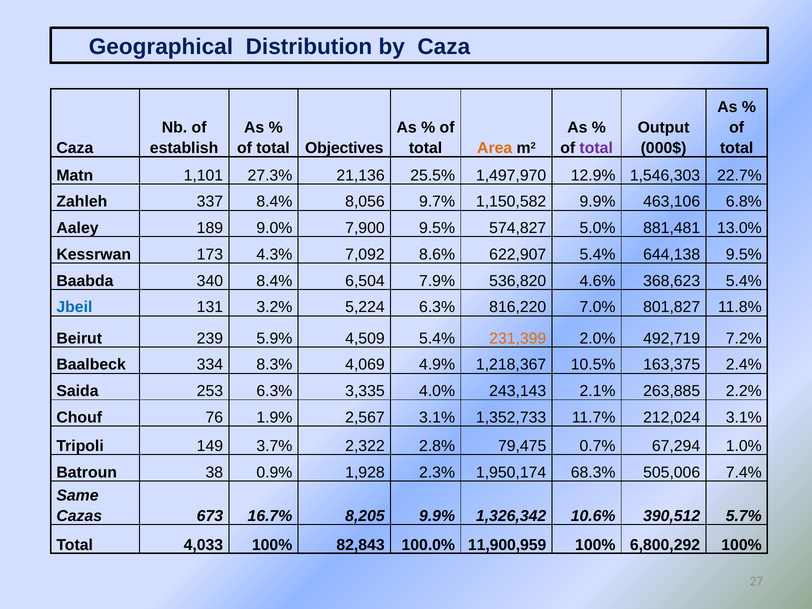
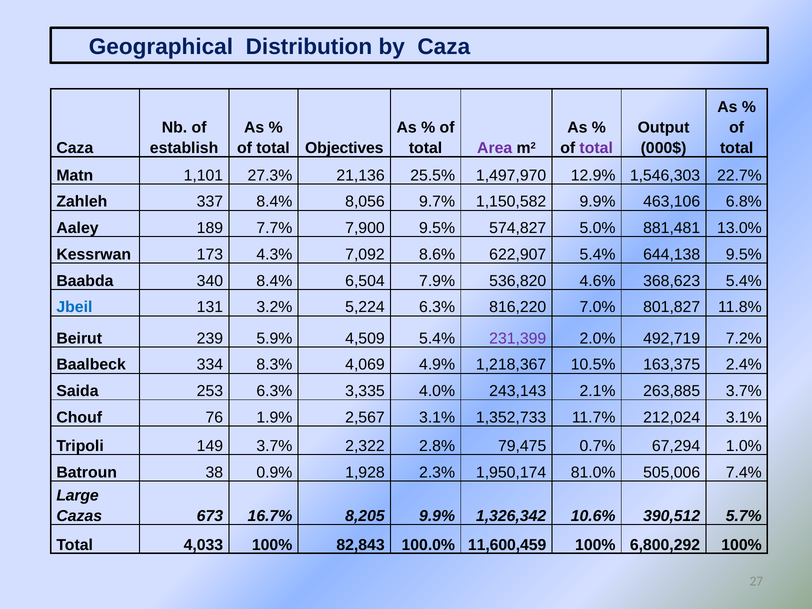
Area colour: orange -> purple
9.0%: 9.0% -> 7.7%
231,399 colour: orange -> purple
263,885 2.2%: 2.2% -> 3.7%
68.3%: 68.3% -> 81.0%
Same: Same -> Large
11,900,959: 11,900,959 -> 11,600,459
